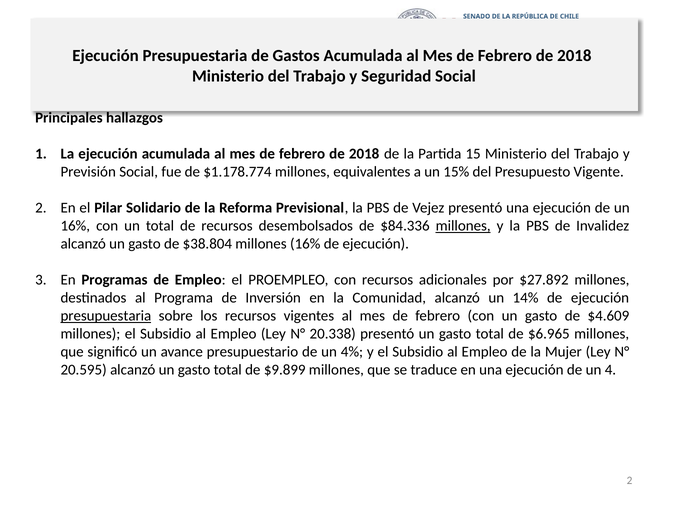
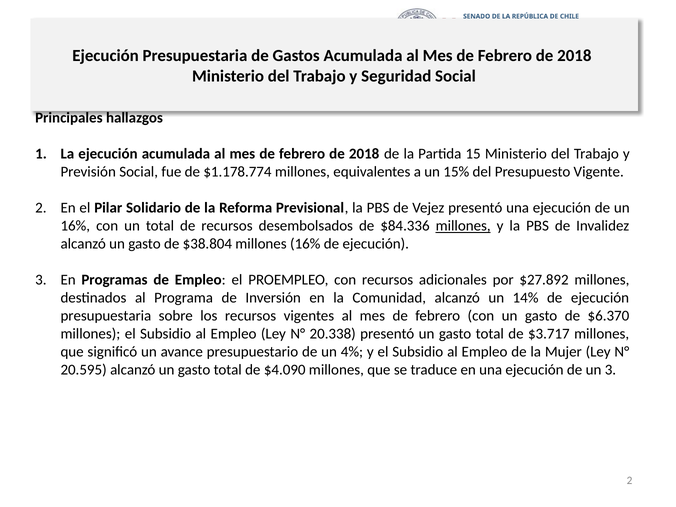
presupuestaria at (106, 316) underline: present -> none
$4.609: $4.609 -> $6.370
$6.965: $6.965 -> $3.717
$9.899: $9.899 -> $4.090
un 4: 4 -> 3
